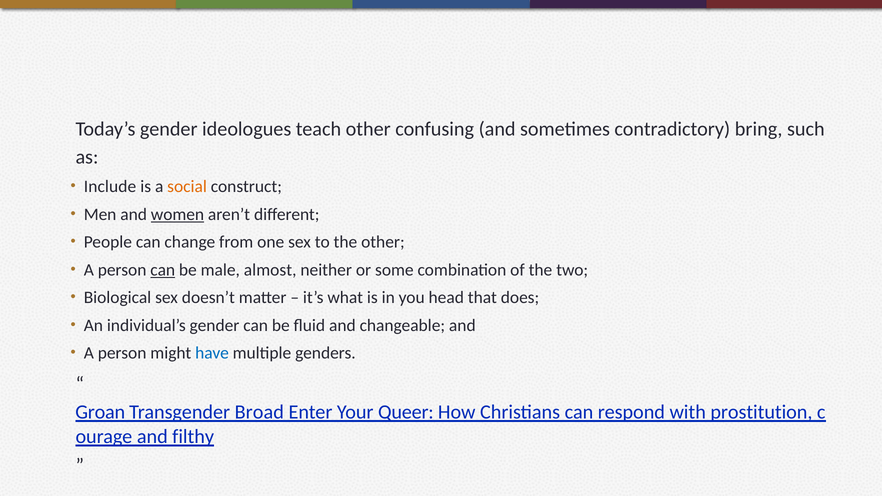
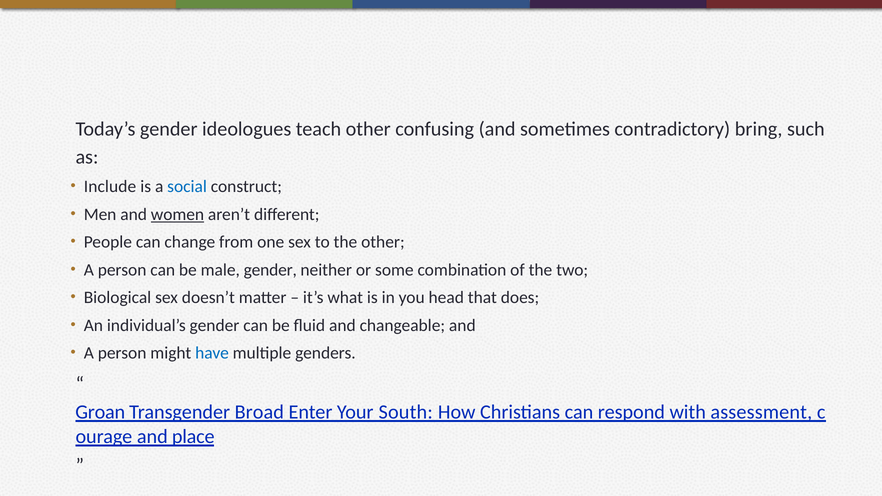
social colour: orange -> blue
can at (163, 270) underline: present -> none
male almost: almost -> gender
Queer: Queer -> South
prostitution: prostitution -> assessment
filthy: filthy -> place
